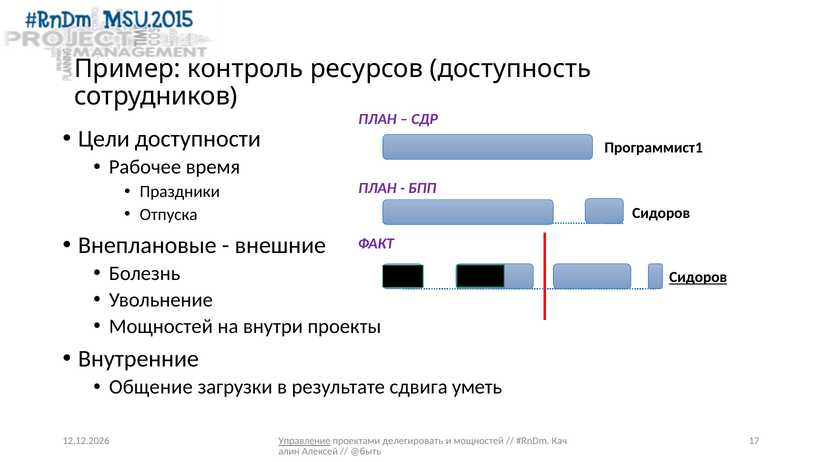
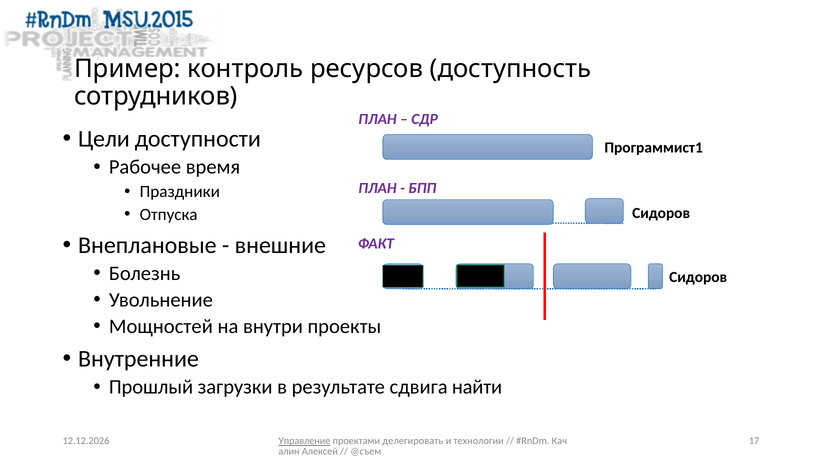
Сидоров at (698, 277) underline: present -> none
Общение: Общение -> Прошлый
уметь: уметь -> найти
и мощностей: мощностей -> технологии
@быть: @быть -> @съем
